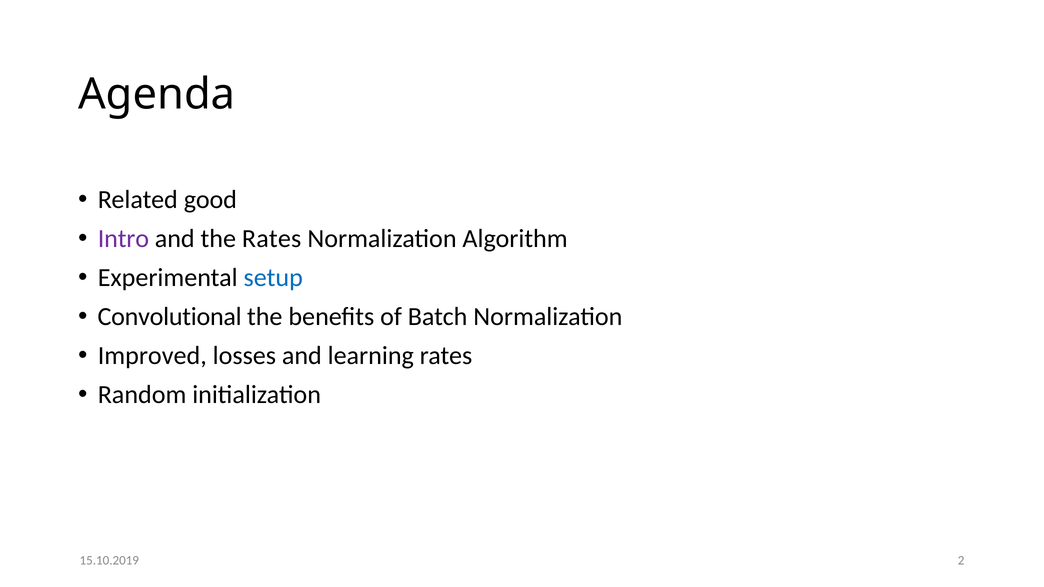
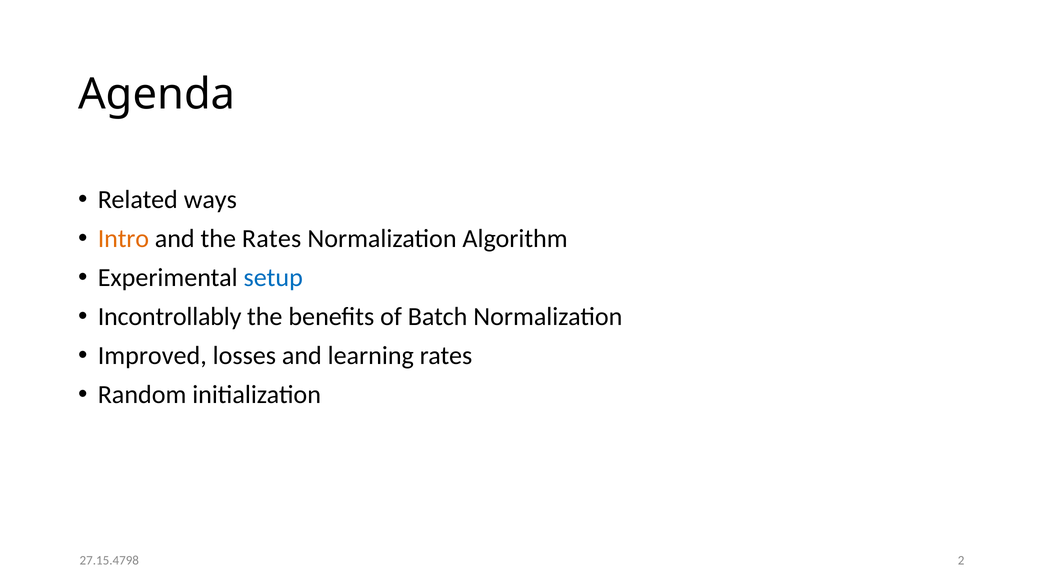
good: good -> ways
Intro colour: purple -> orange
Convolutional: Convolutional -> Incontrollably
15.10.2019: 15.10.2019 -> 27.15.4798
